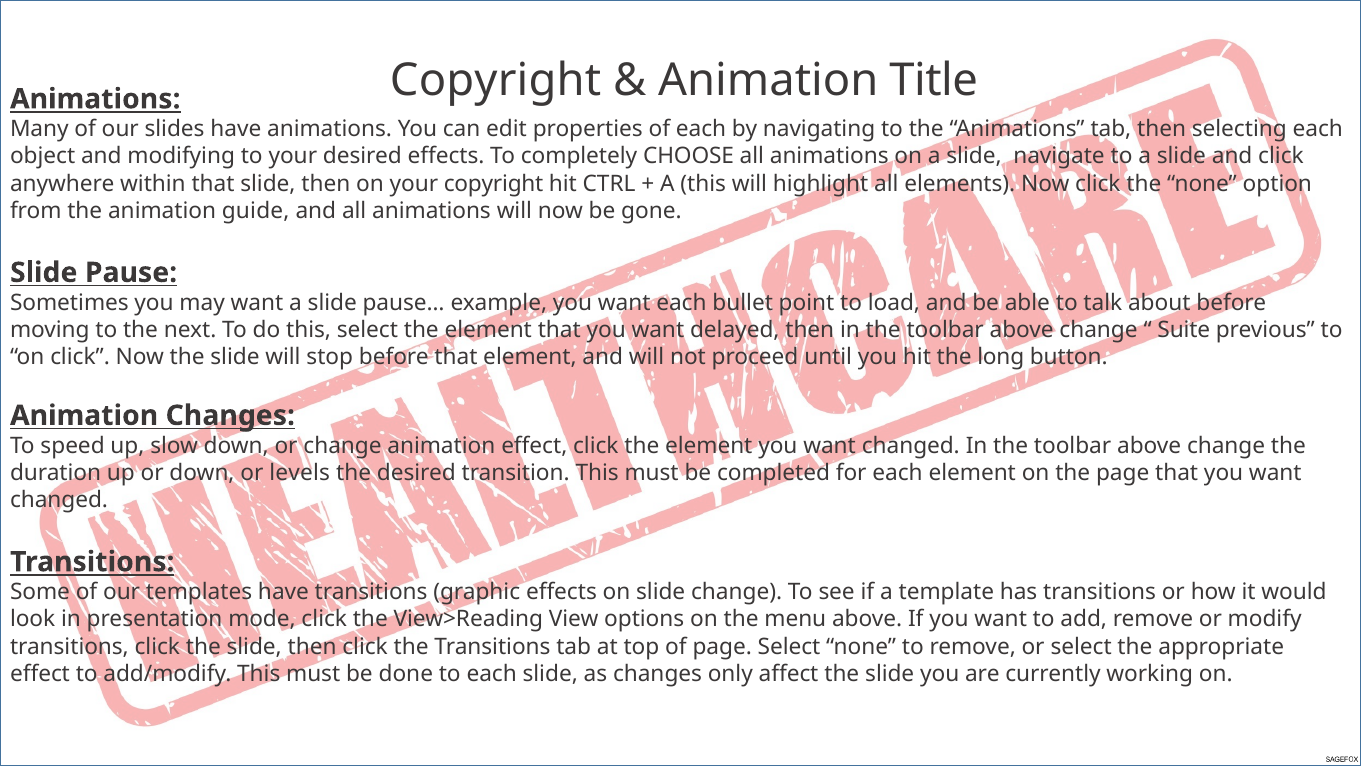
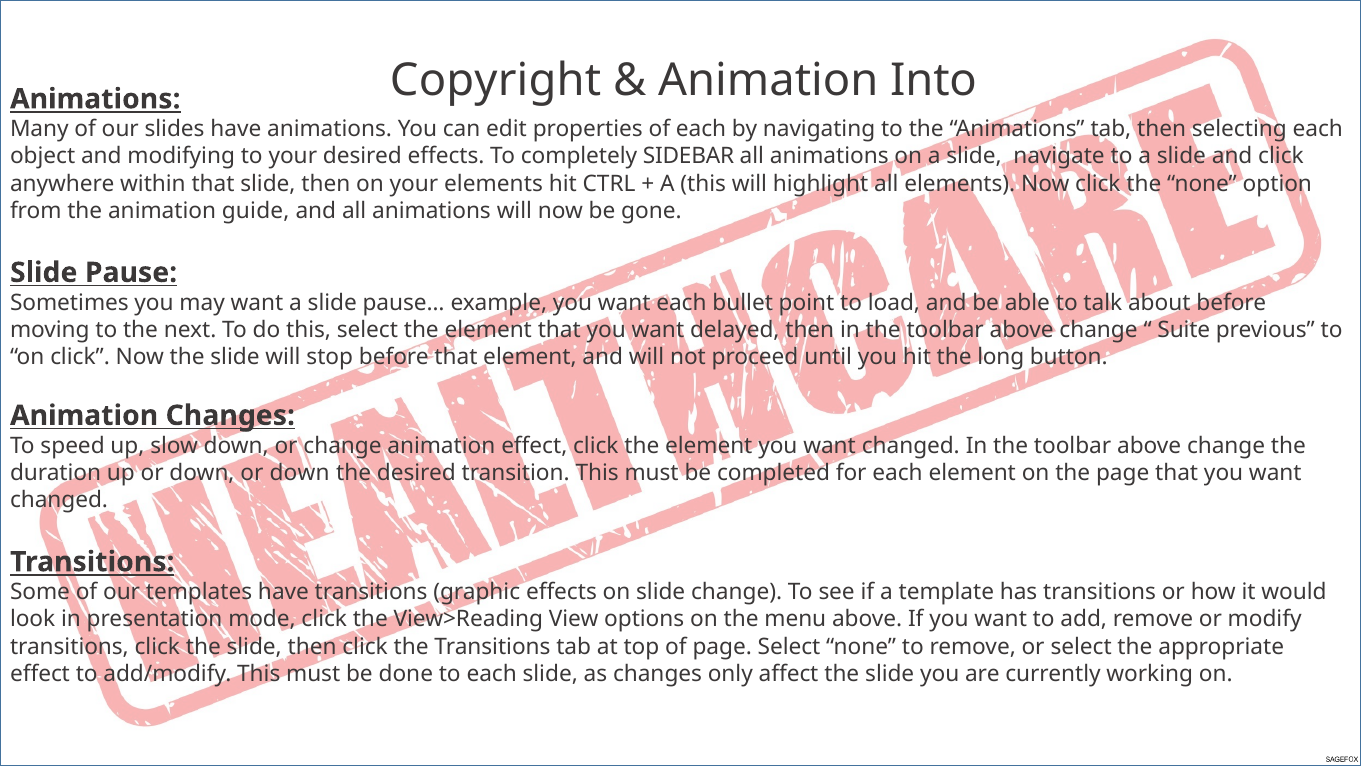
Title: Title -> Into
CHOOSE: CHOOSE -> SIDEBAR
your copyright: copyright -> elements
down or levels: levels -> down
